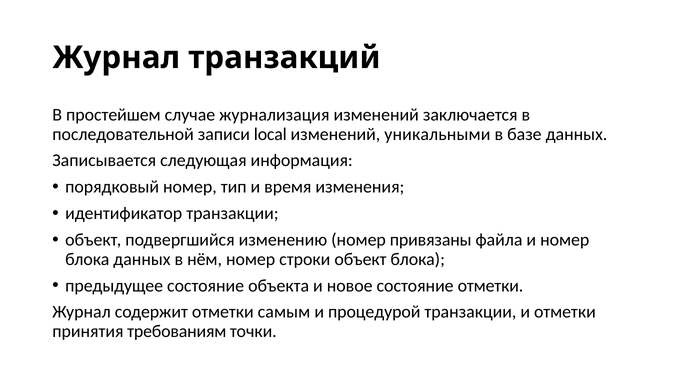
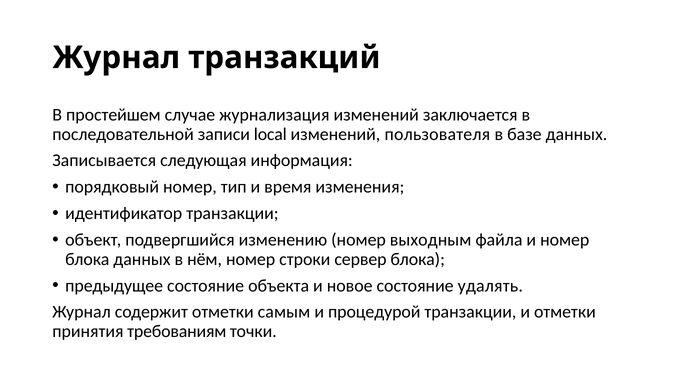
уникальными: уникальными -> пользователя
привязаны: привязаны -> выходным
строки объект: объект -> сервер
состояние отметки: отметки -> удалять
